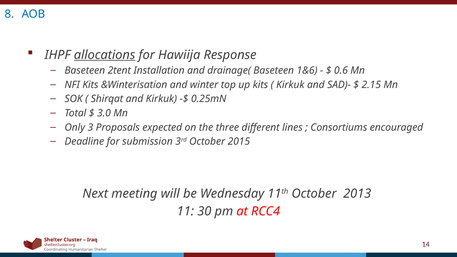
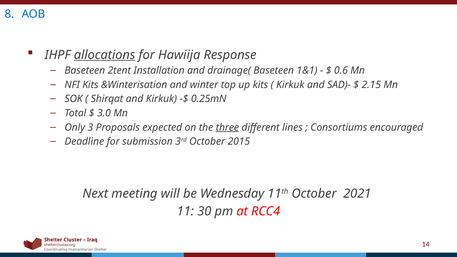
1&6: 1&6 -> 1&1
three underline: none -> present
2013: 2013 -> 2021
